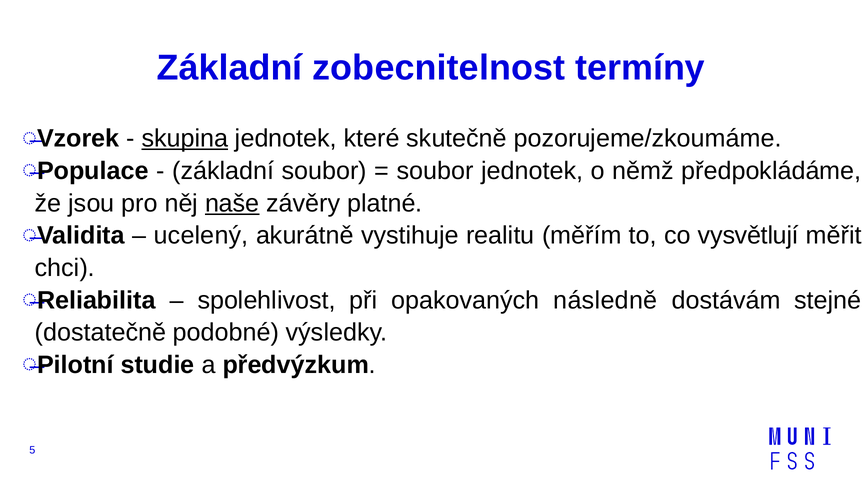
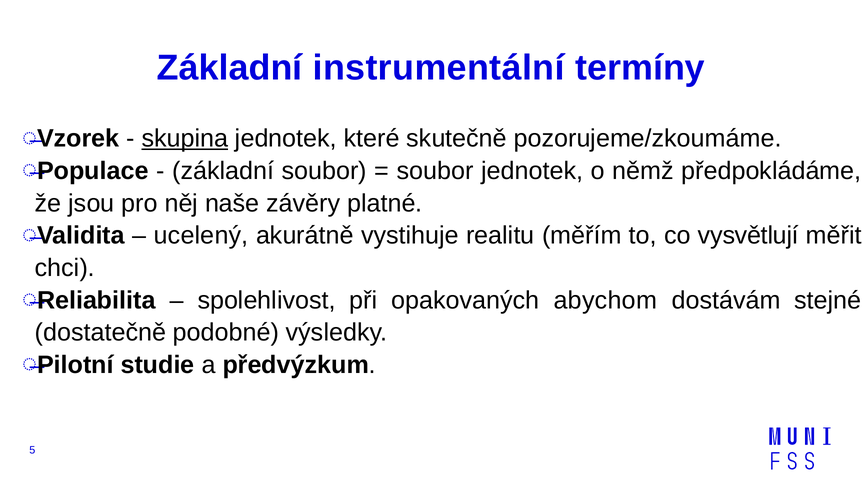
zobecnitelnost: zobecnitelnost -> instrumentální
naše underline: present -> none
následně: následně -> abychom
